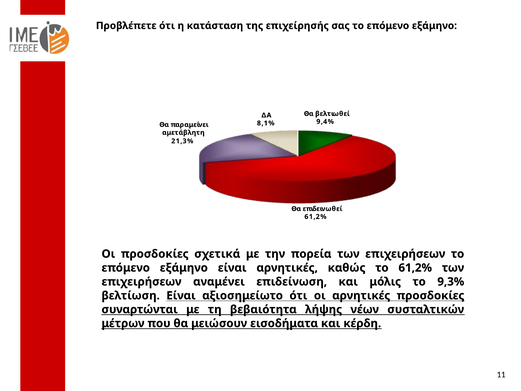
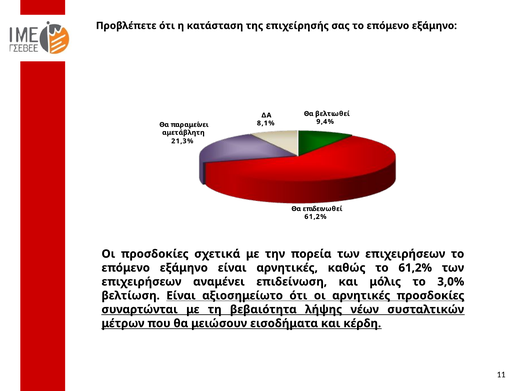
9,3%: 9,3% -> 3,0%
